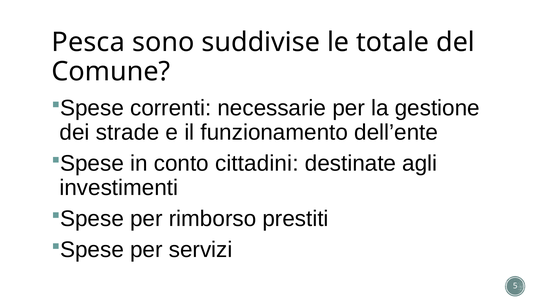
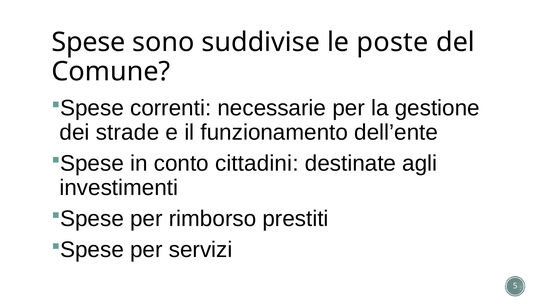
Pesca: Pesca -> Spese
totale: totale -> poste
